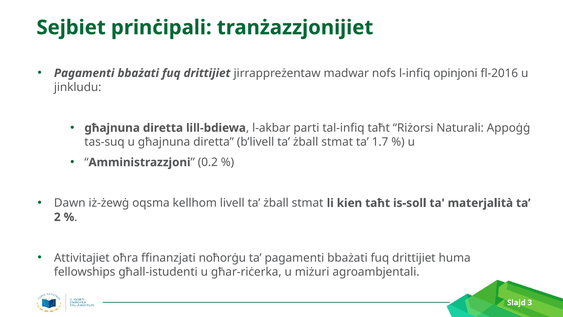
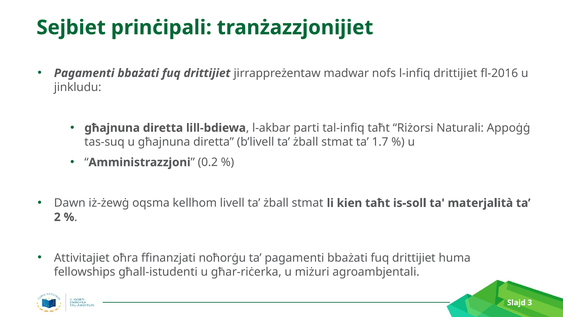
l-infiq opinjoni: opinjoni -> drittijiet
